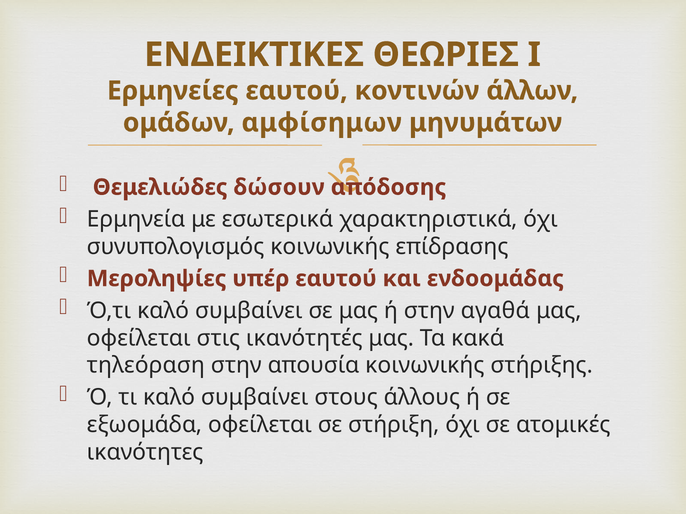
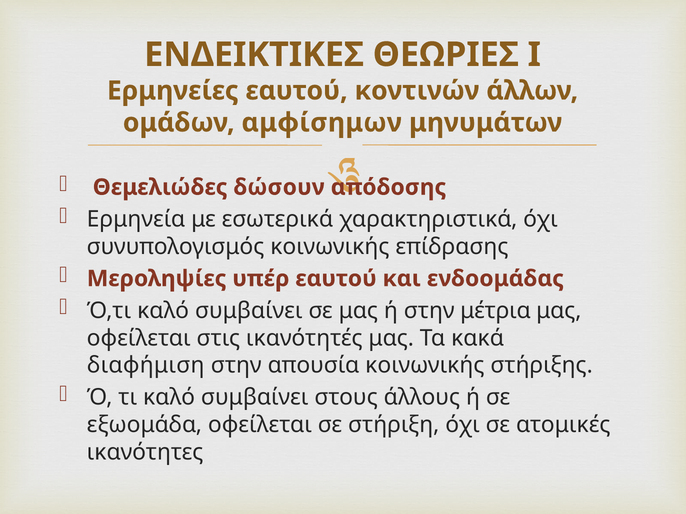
αγαθά: αγαθά -> μέτρια
τηλεόραση: τηλεόραση -> διαφήμιση
